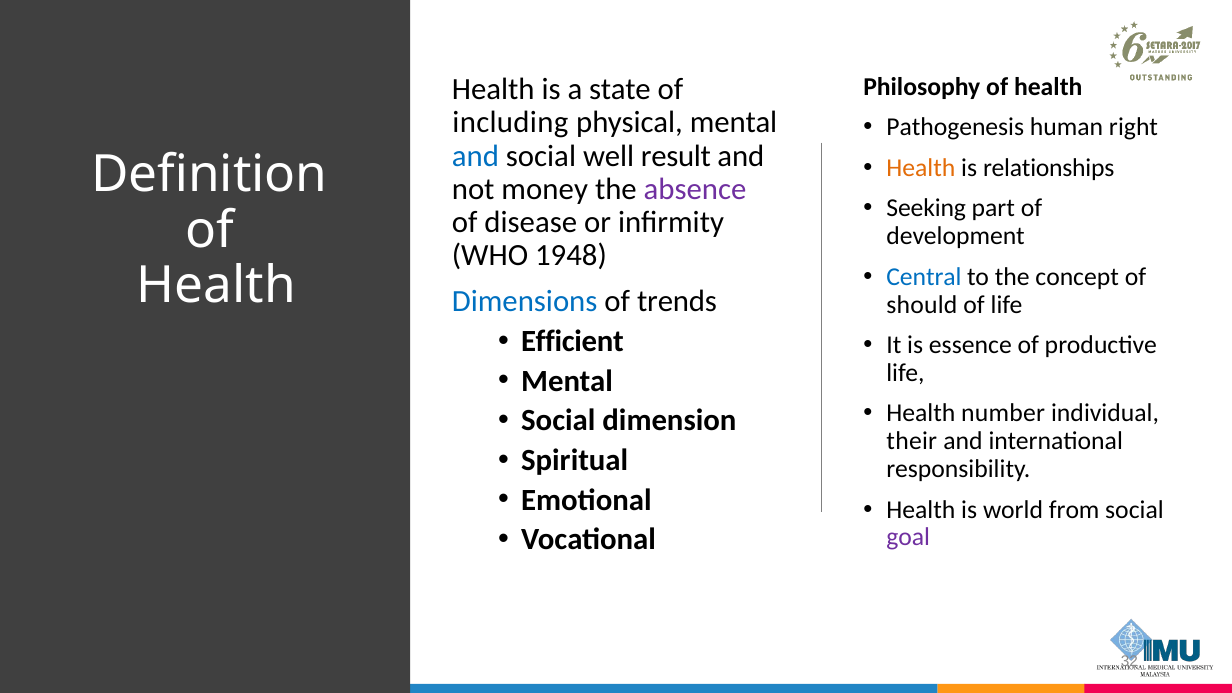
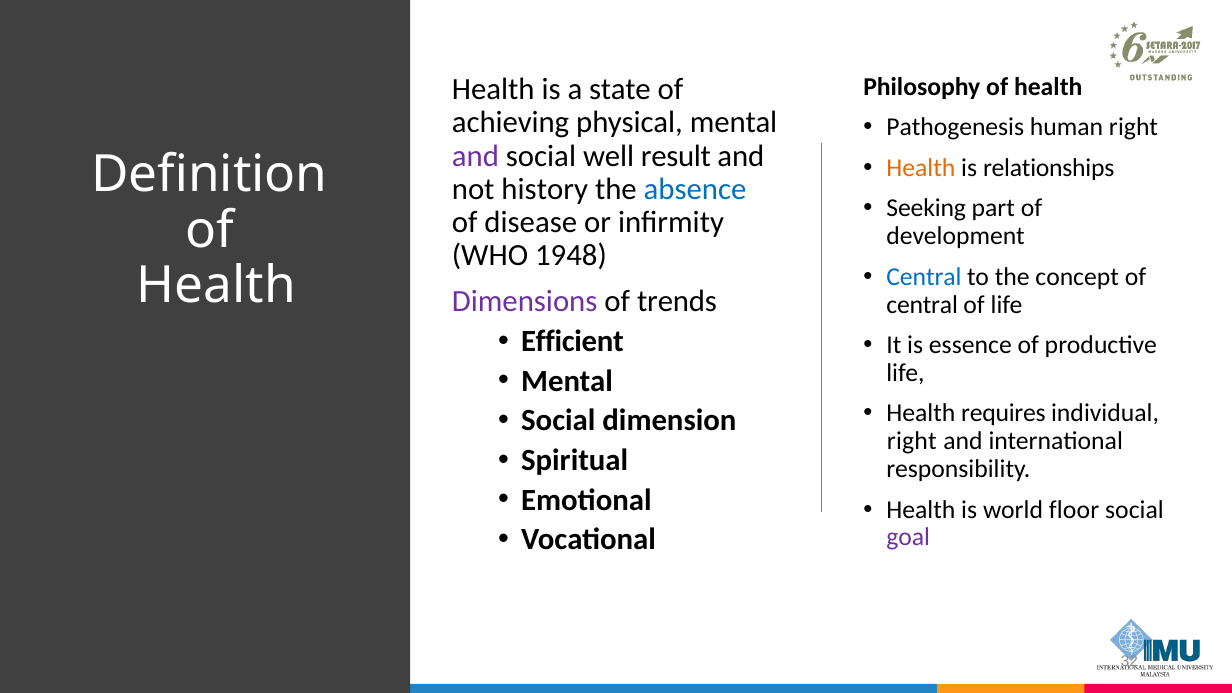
including: including -> achieving
and at (475, 156) colour: blue -> purple
money: money -> history
absence colour: purple -> blue
Dimensions colour: blue -> purple
should at (922, 305): should -> central
number: number -> requires
their at (912, 441): their -> right
from: from -> floor
